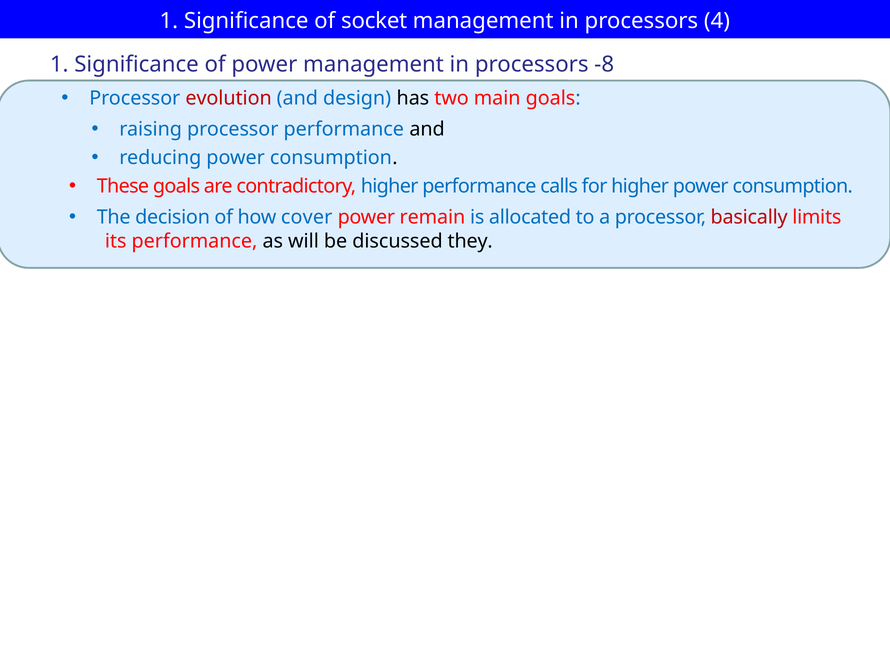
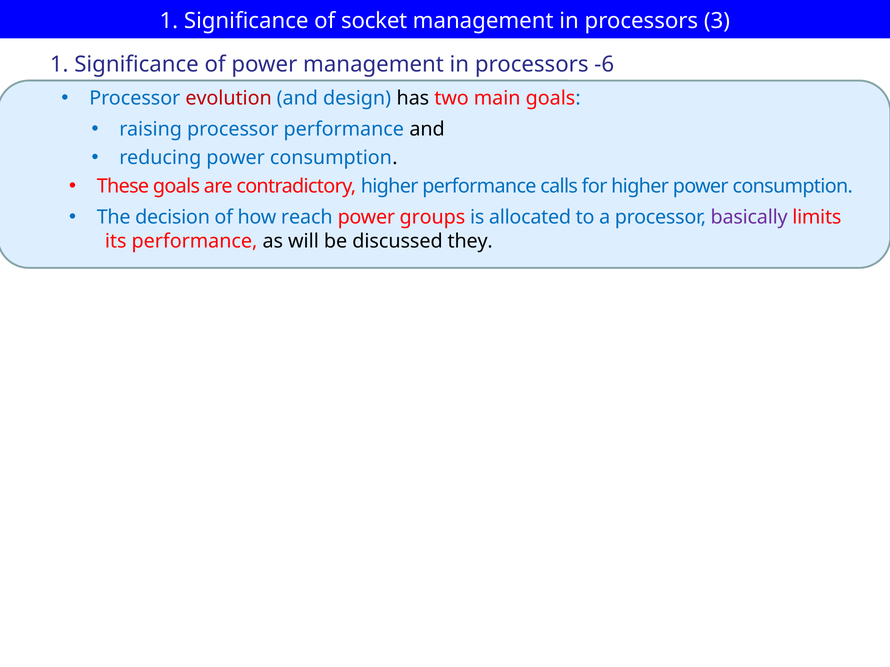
4: 4 -> 3
-8: -8 -> -6
cover: cover -> reach
remain: remain -> groups
basically colour: red -> purple
